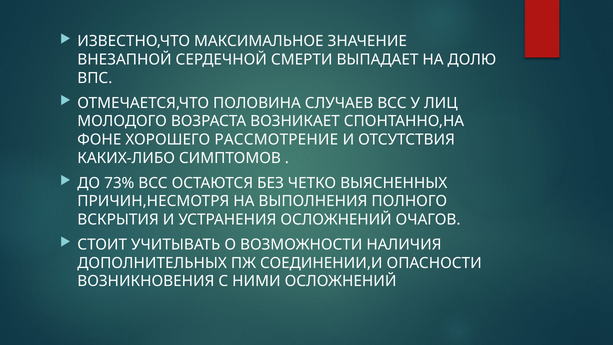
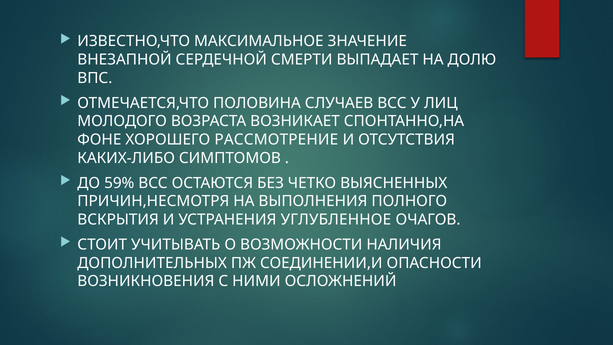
73%: 73% -> 59%
УСТРАНЕНИЯ ОСЛОЖНЕНИЙ: ОСЛОЖНЕНИЙ -> УГЛУБЛЕННОЕ
